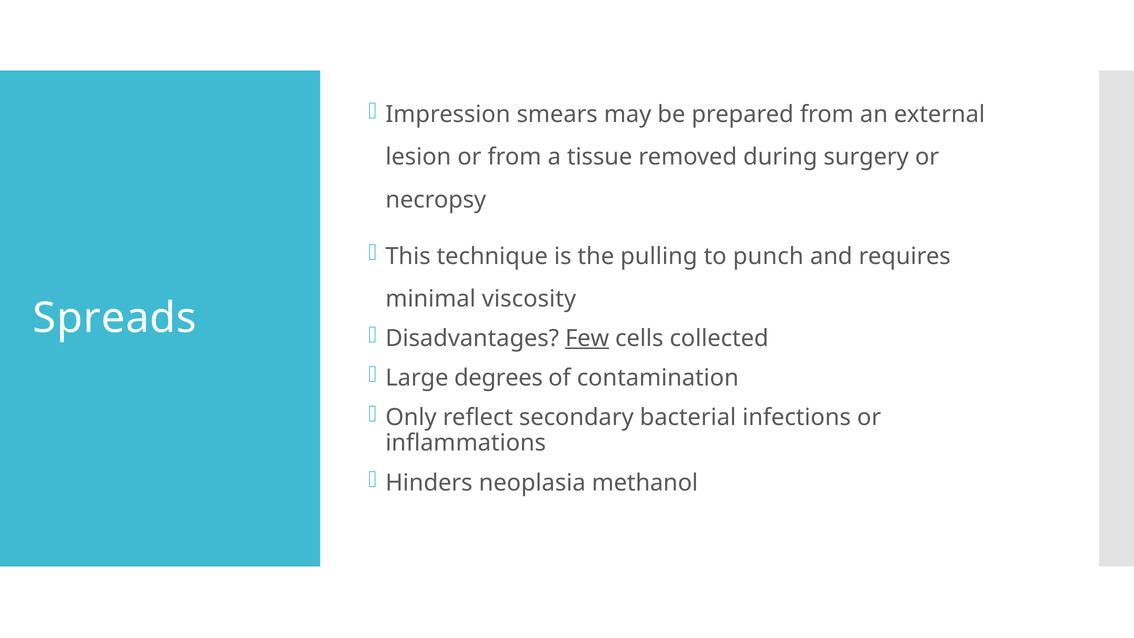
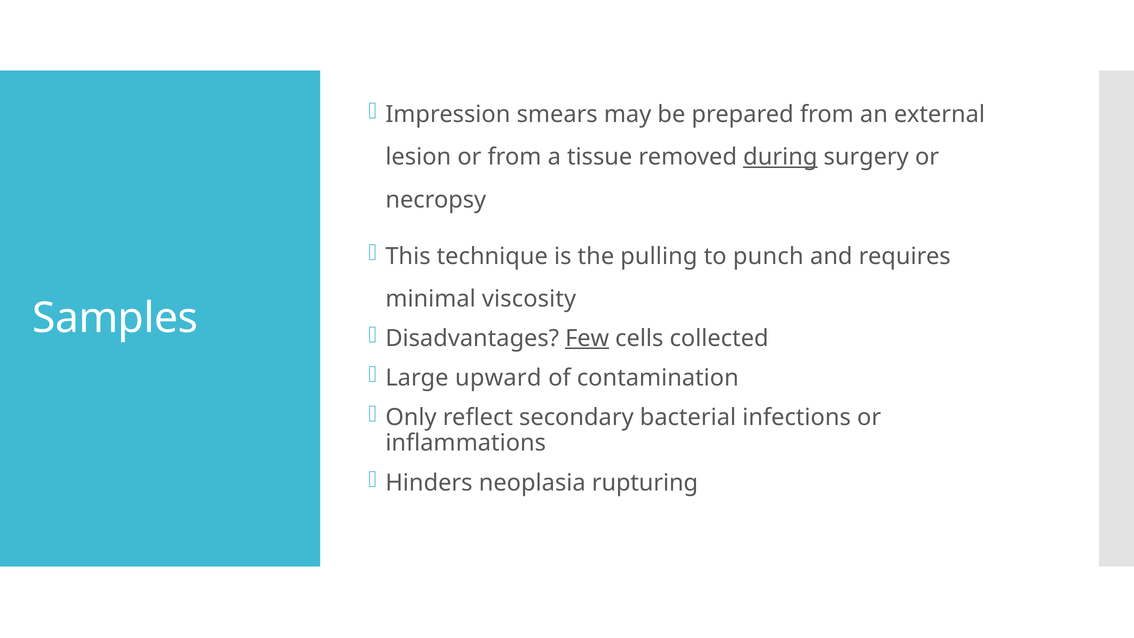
during underline: none -> present
Spreads: Spreads -> Samples
degrees: degrees -> upward
methanol: methanol -> rupturing
